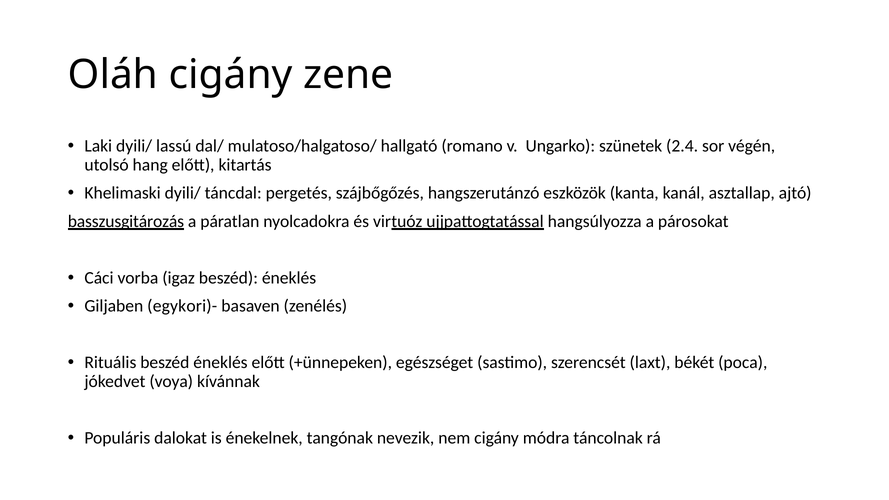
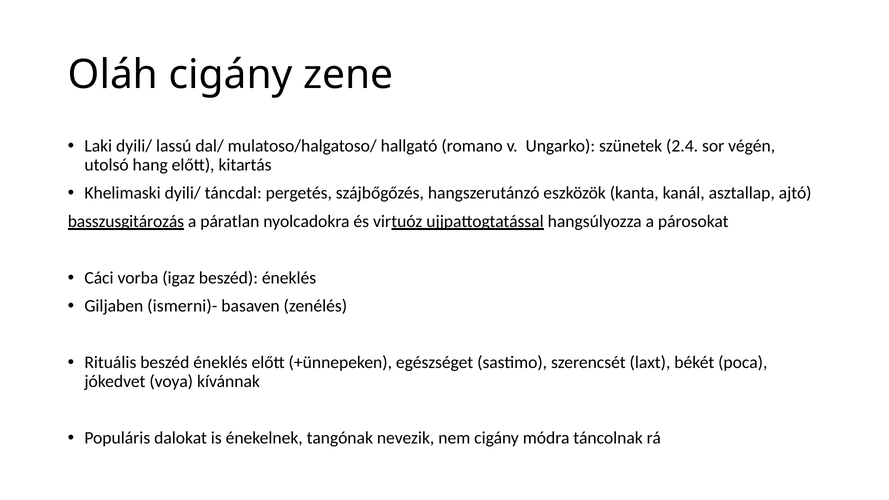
egykori)-: egykori)- -> ismerni)-
